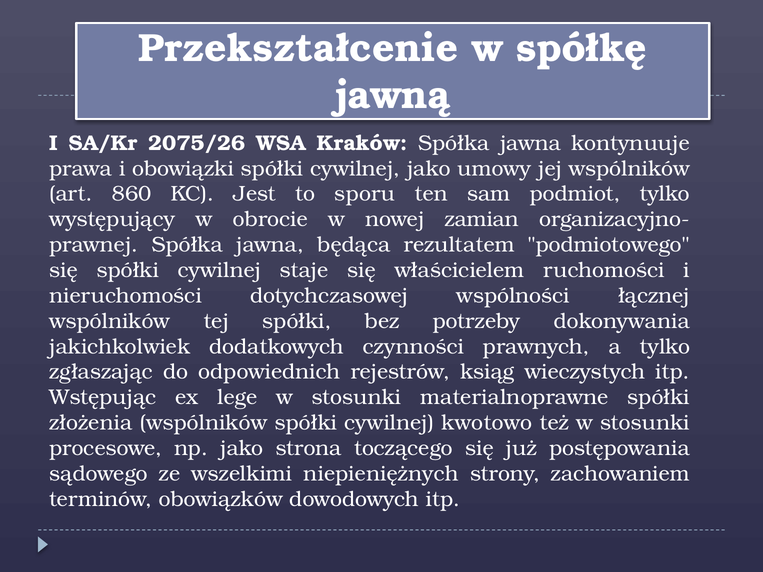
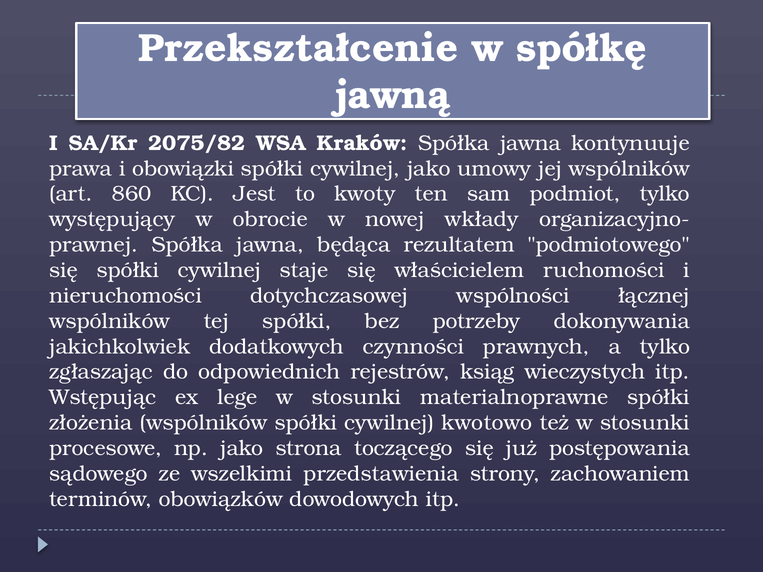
2075/26: 2075/26 -> 2075/82
sporu: sporu -> kwoty
zamian: zamian -> wkłady
niepieniężnych: niepieniężnych -> przedstawienia
